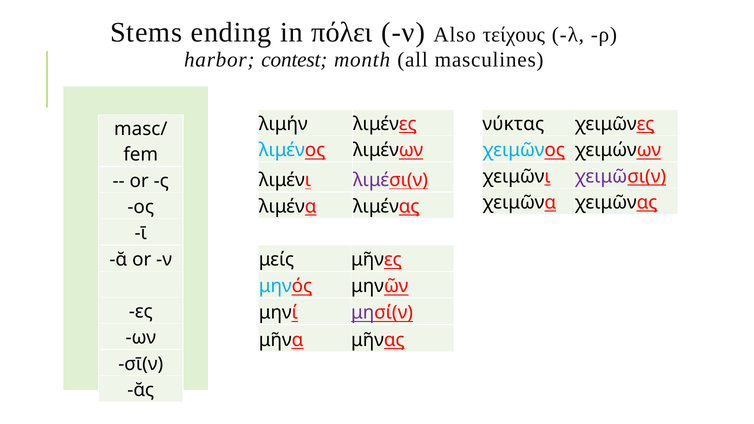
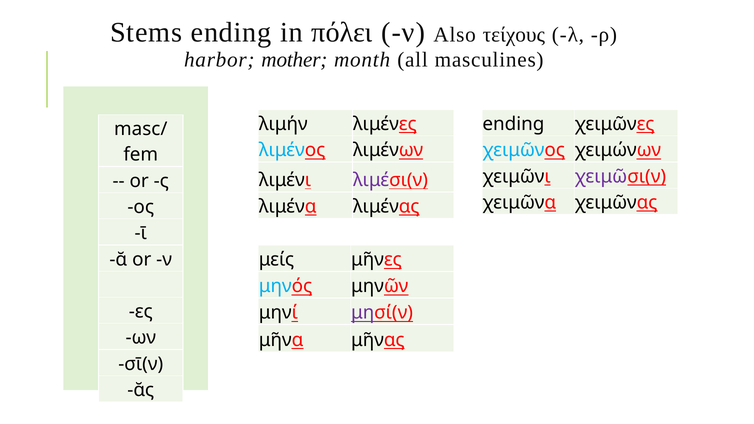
contest: contest -> mother
νύκτας at (513, 124): νύκτας -> ending
